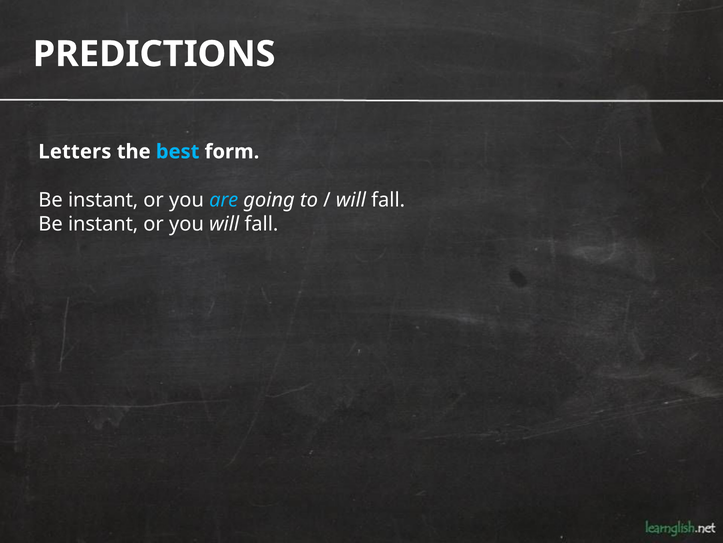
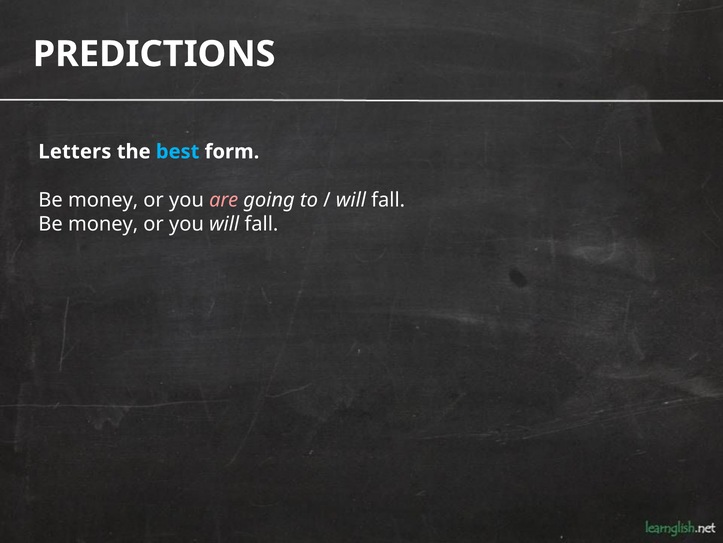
instant at (103, 200): instant -> money
are colour: light blue -> pink
instant at (103, 224): instant -> money
